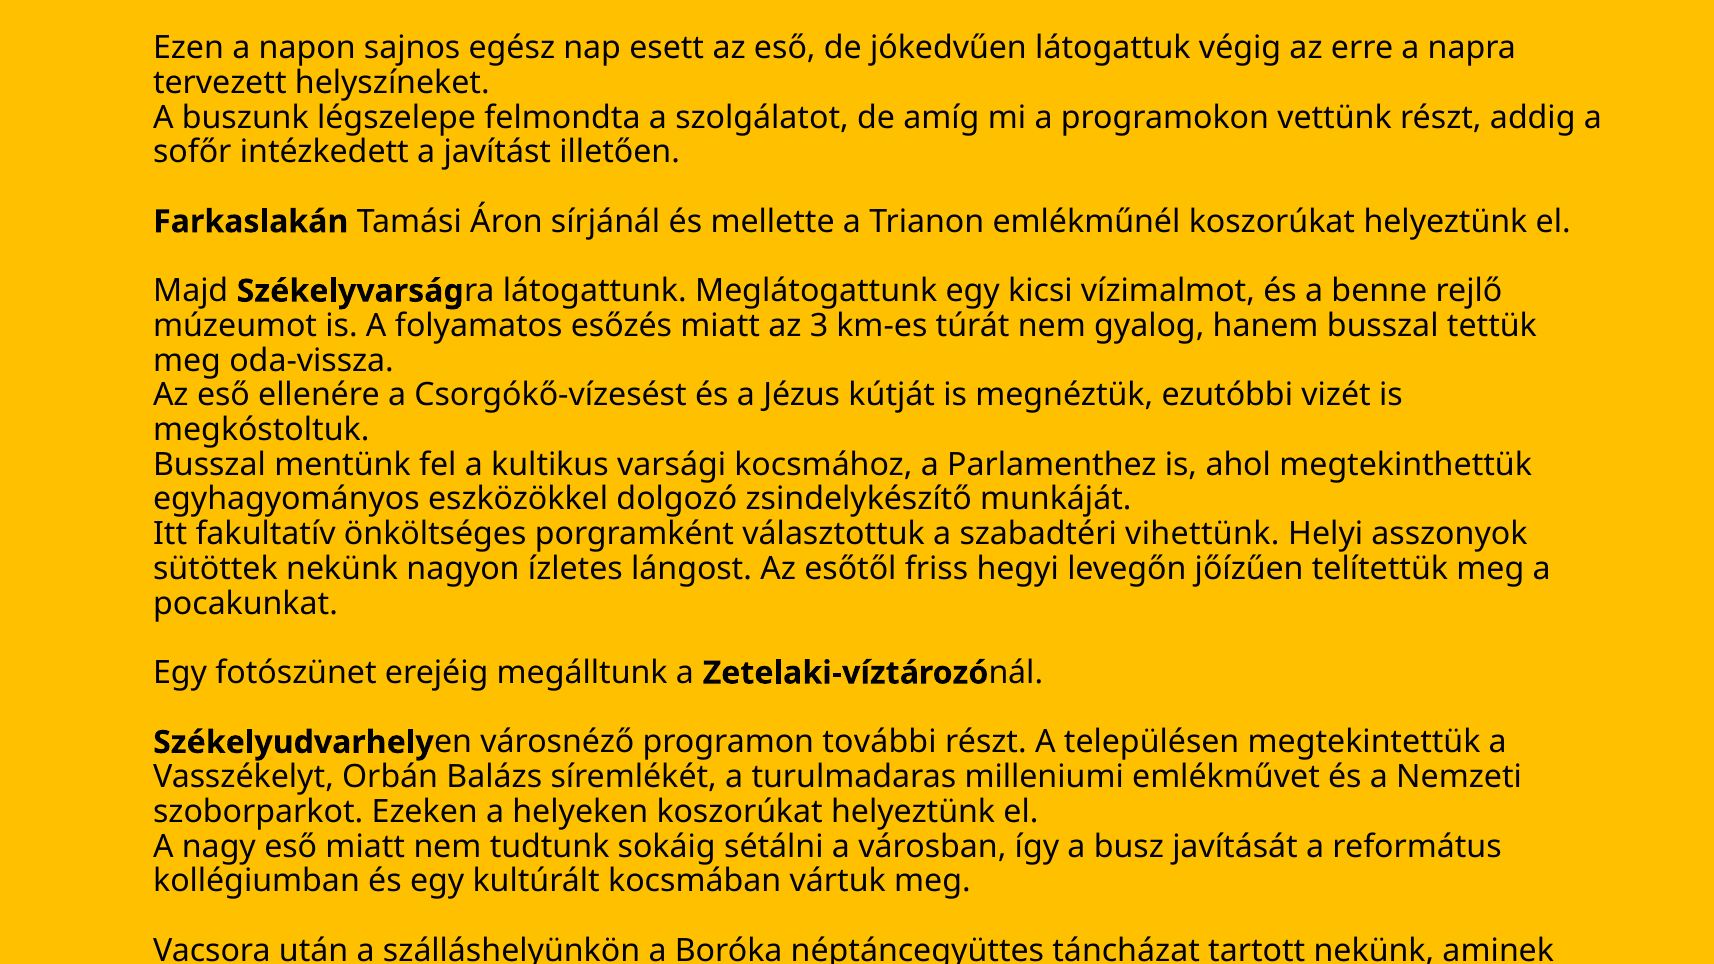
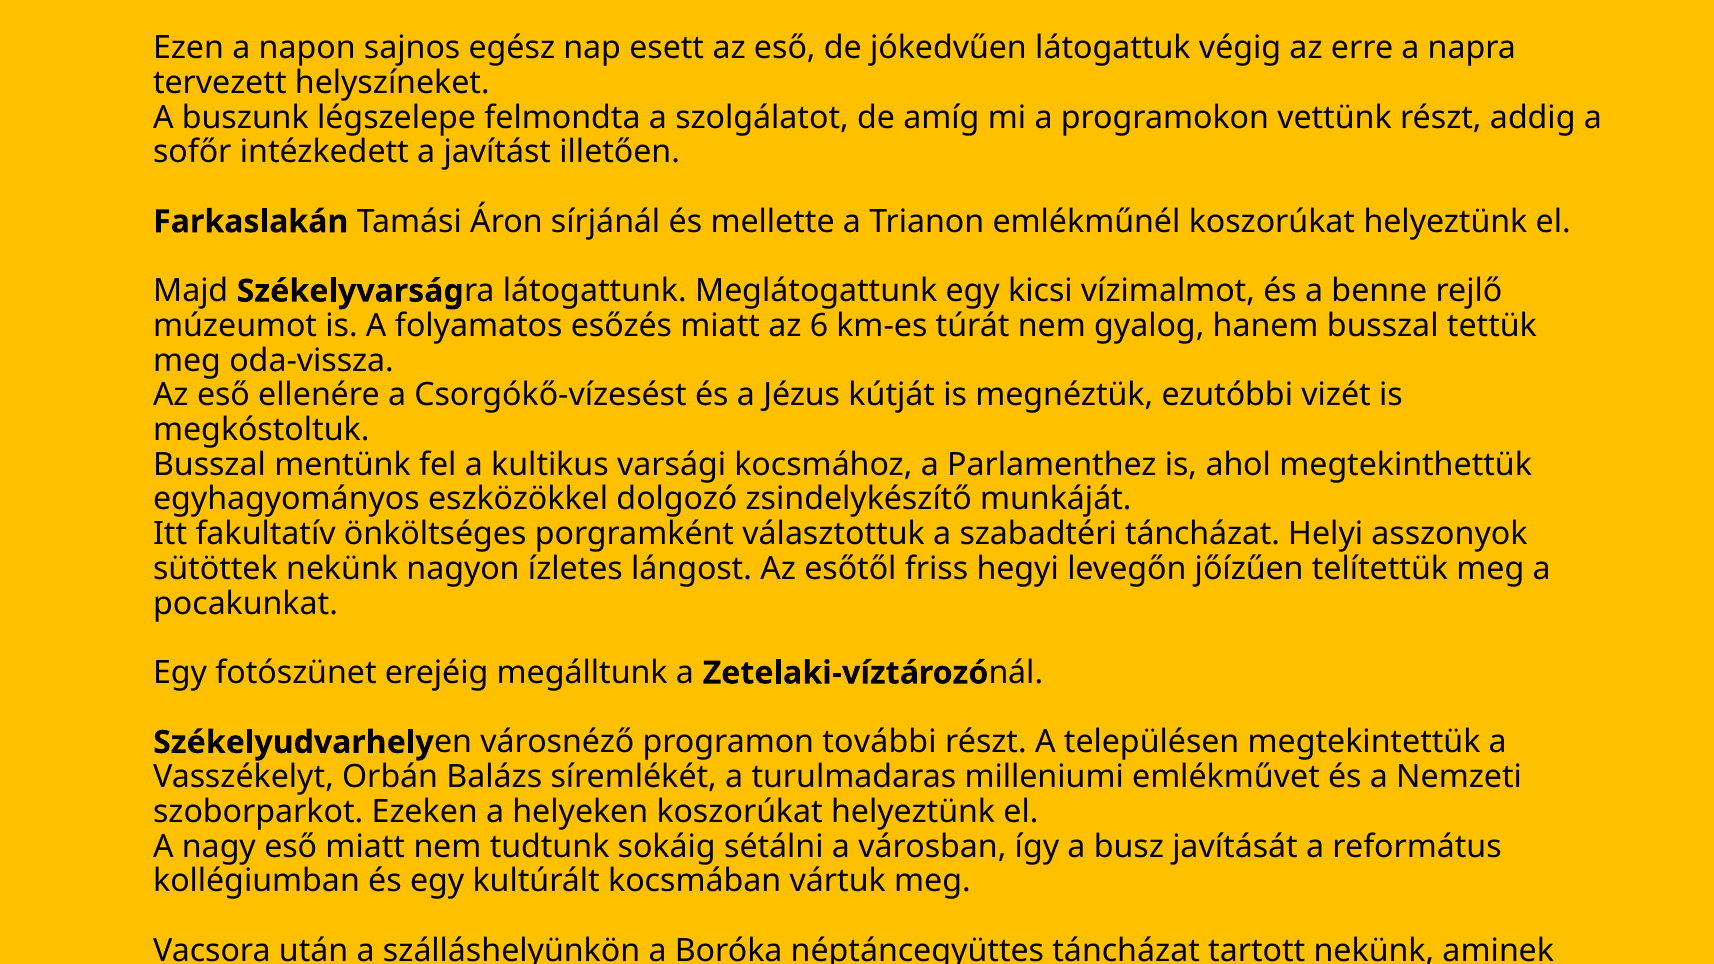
3: 3 -> 6
szabadtéri vihettünk: vihettünk -> táncházat
